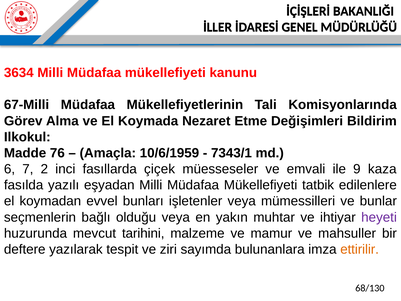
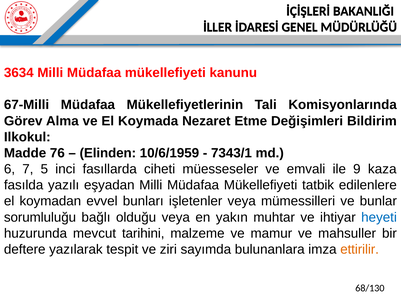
Amaçla: Amaçla -> Elinden
2: 2 -> 5
çiçek: çiçek -> ciheti
seçmenlerin: seçmenlerin -> sorumluluğu
heyeti colour: purple -> blue
